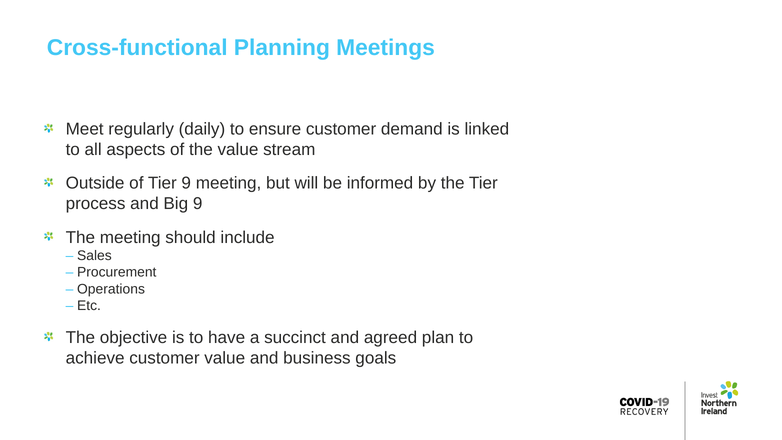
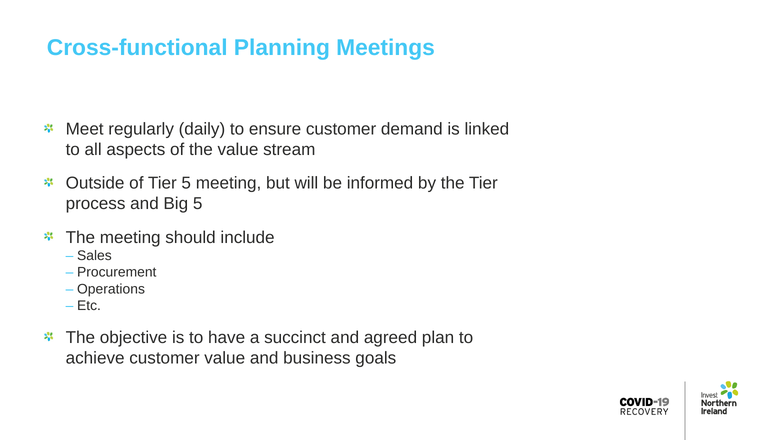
Tier 9: 9 -> 5
Big 9: 9 -> 5
